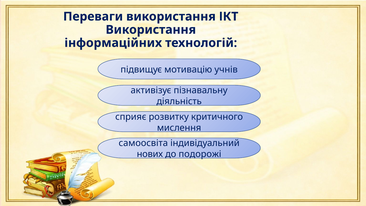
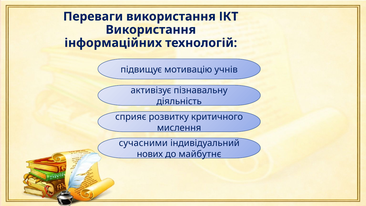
самоосвіта: самоосвіта -> сучасними
подорожі: подорожі -> майбутнє
